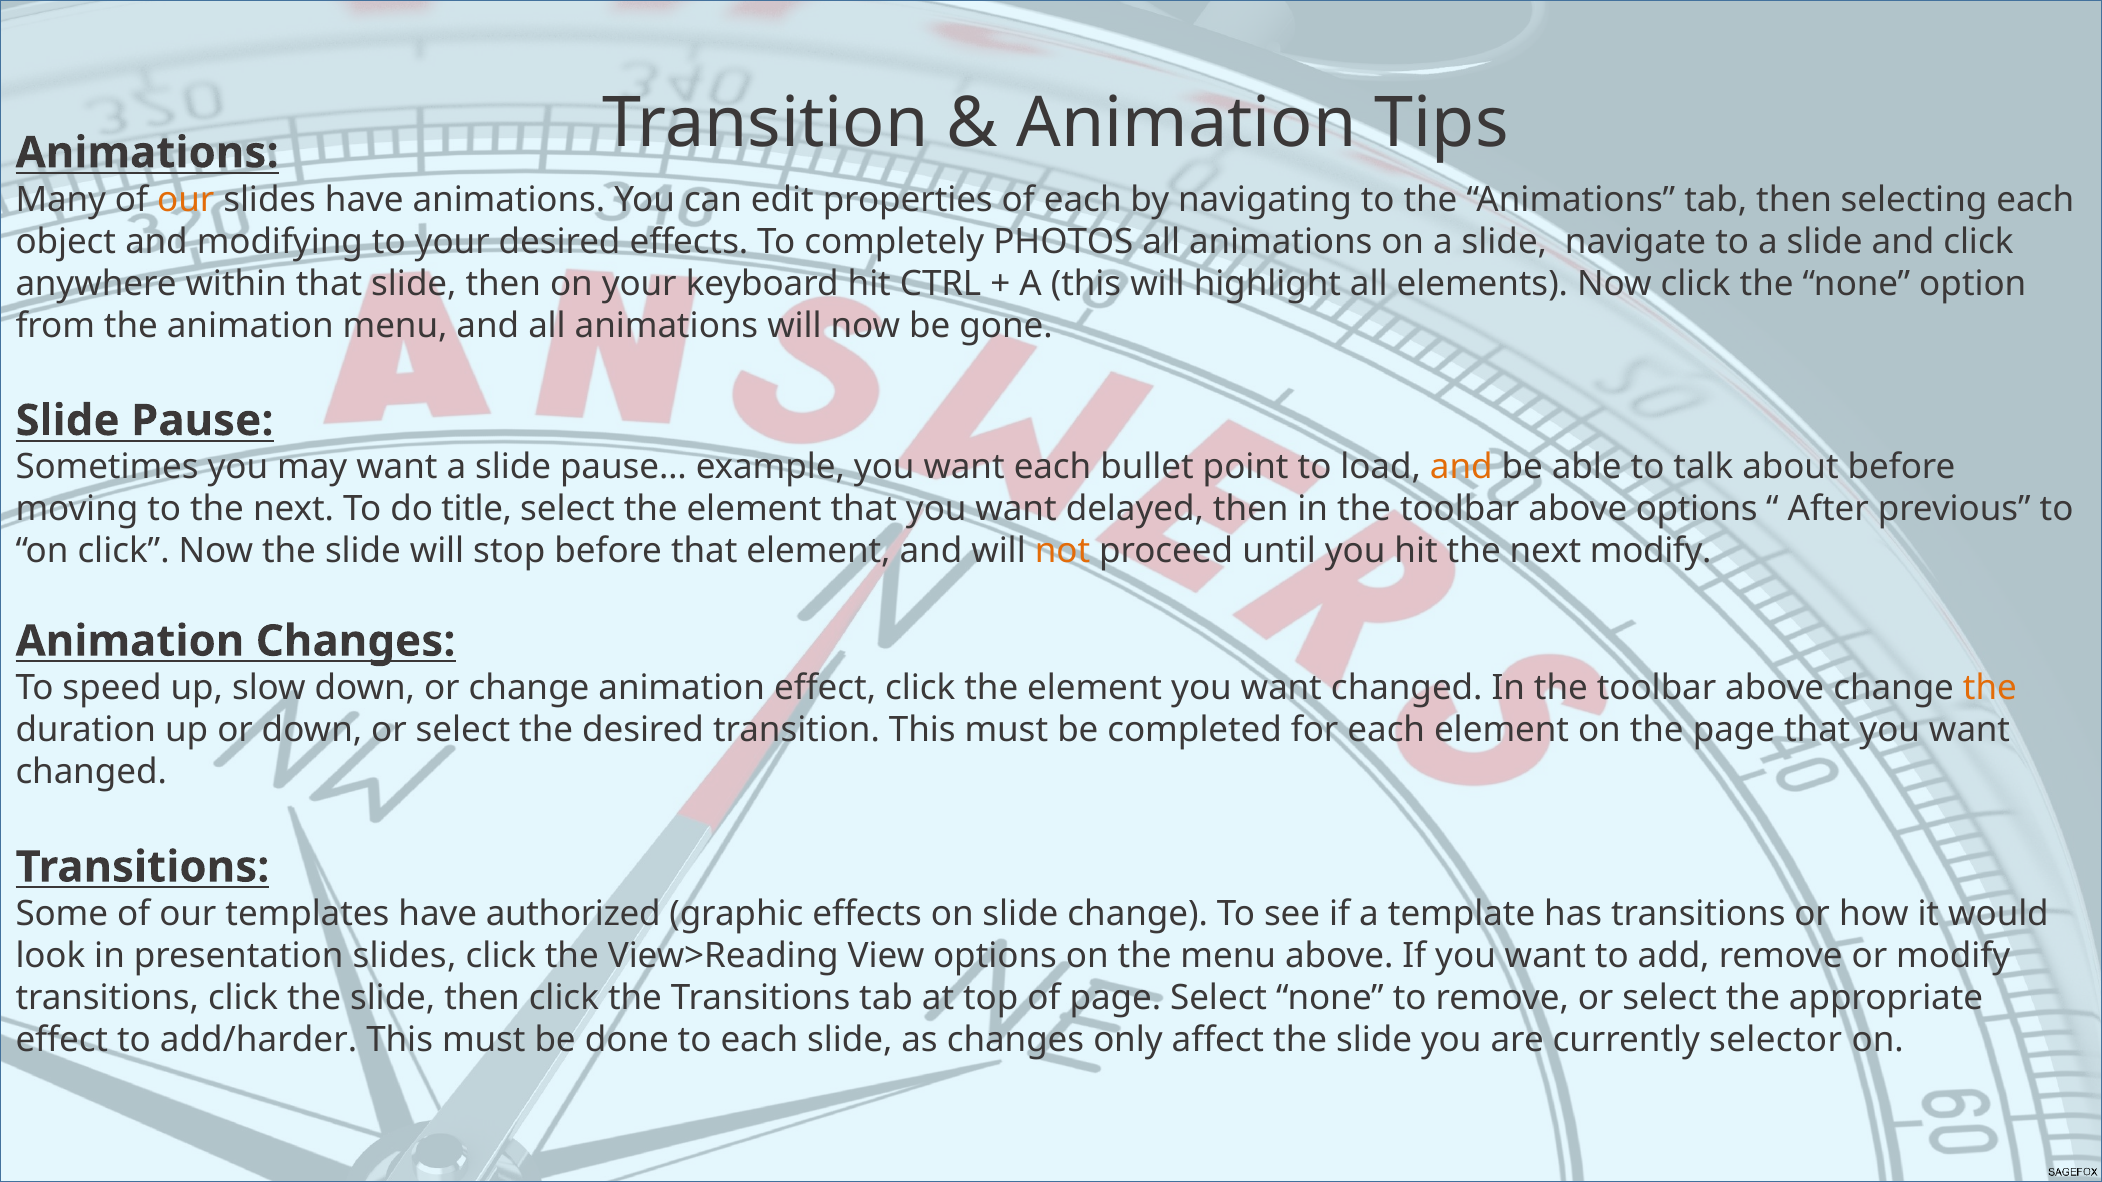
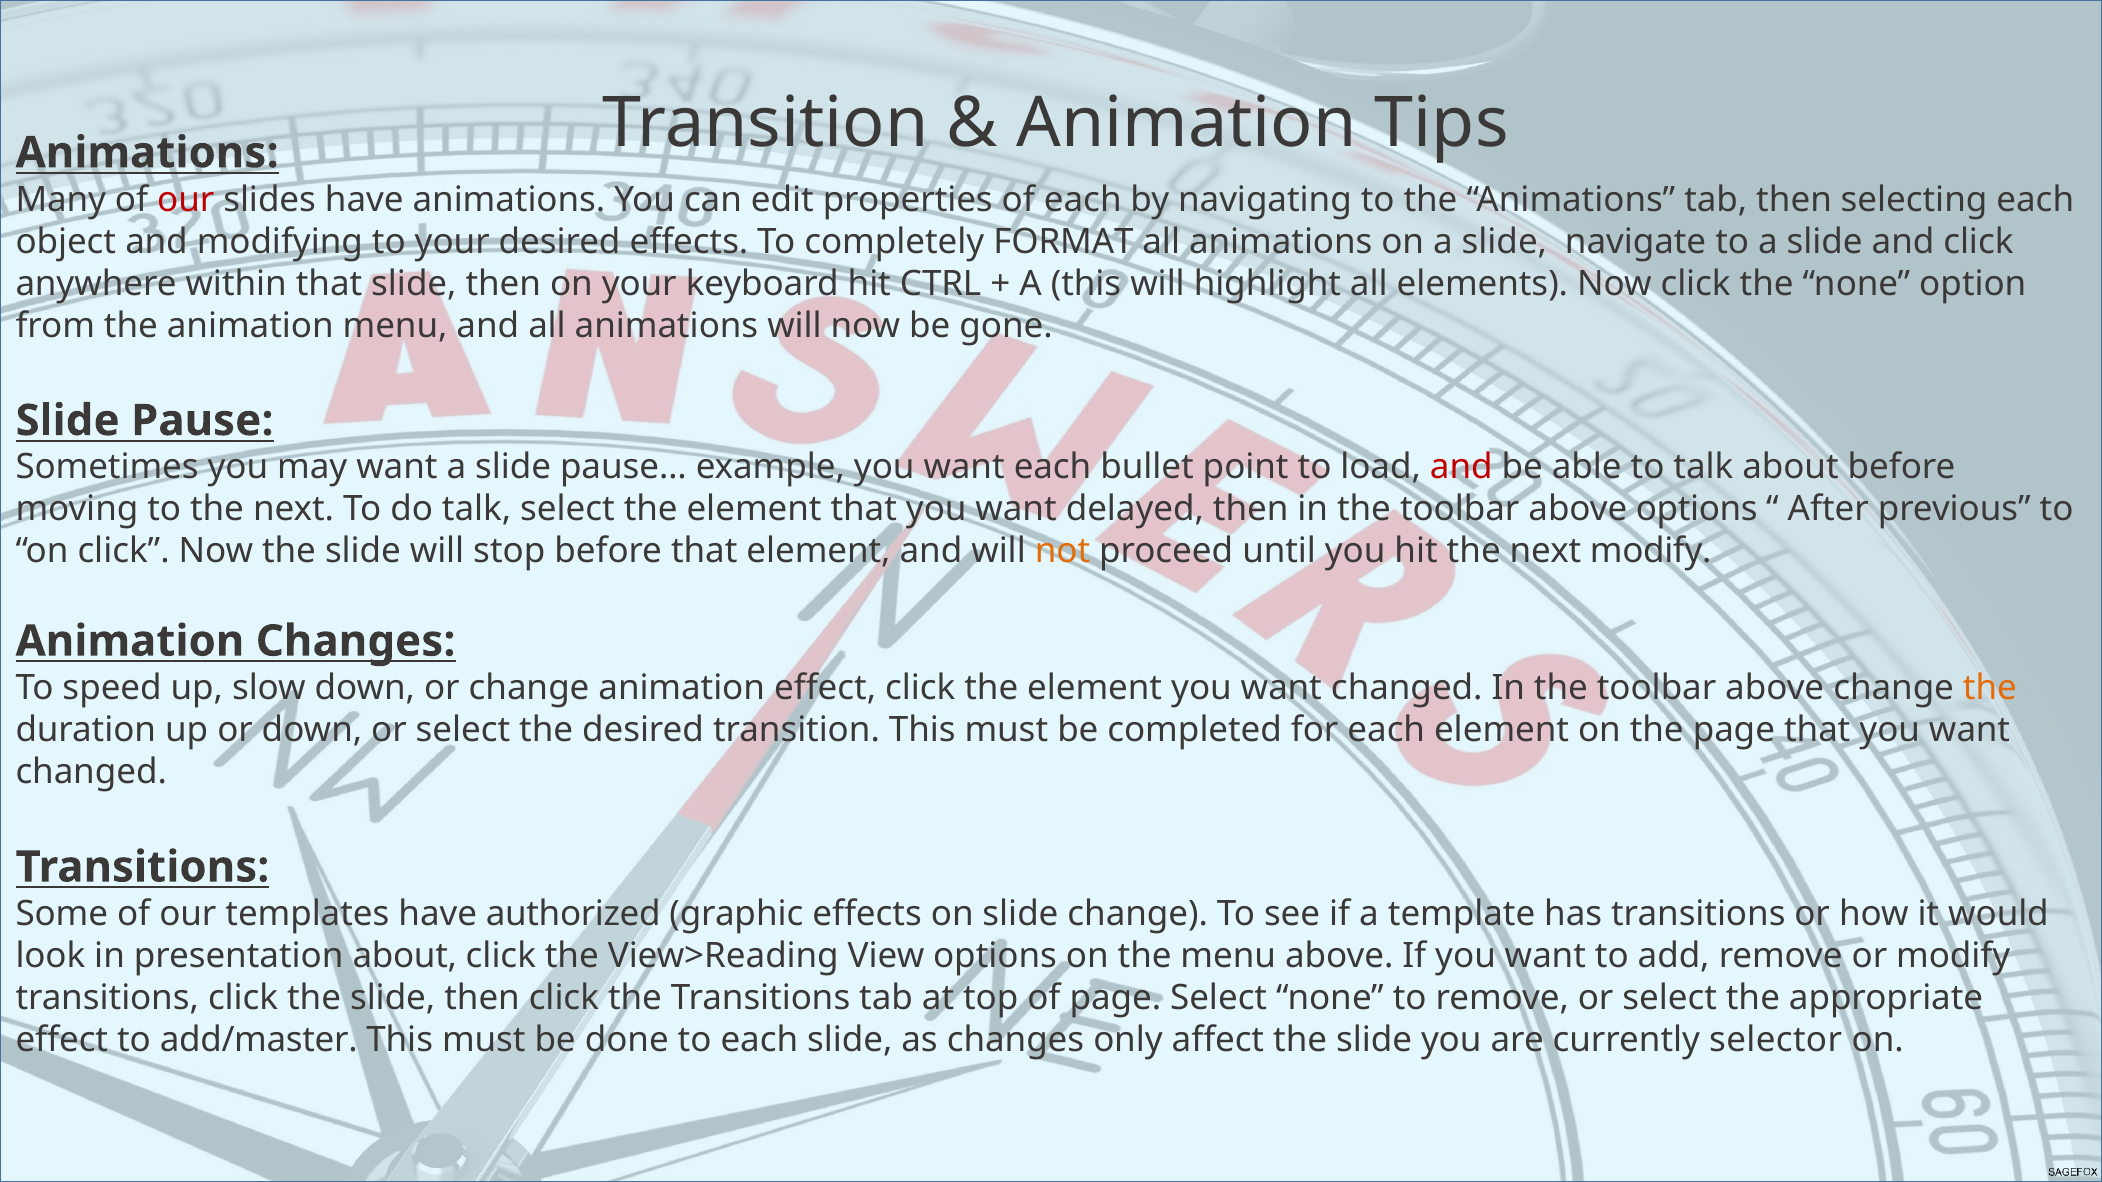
our at (186, 200) colour: orange -> red
PHOTOS: PHOTOS -> FORMAT
and at (1461, 467) colour: orange -> red
do title: title -> talk
presentation slides: slides -> about
add/harder: add/harder -> add/master
